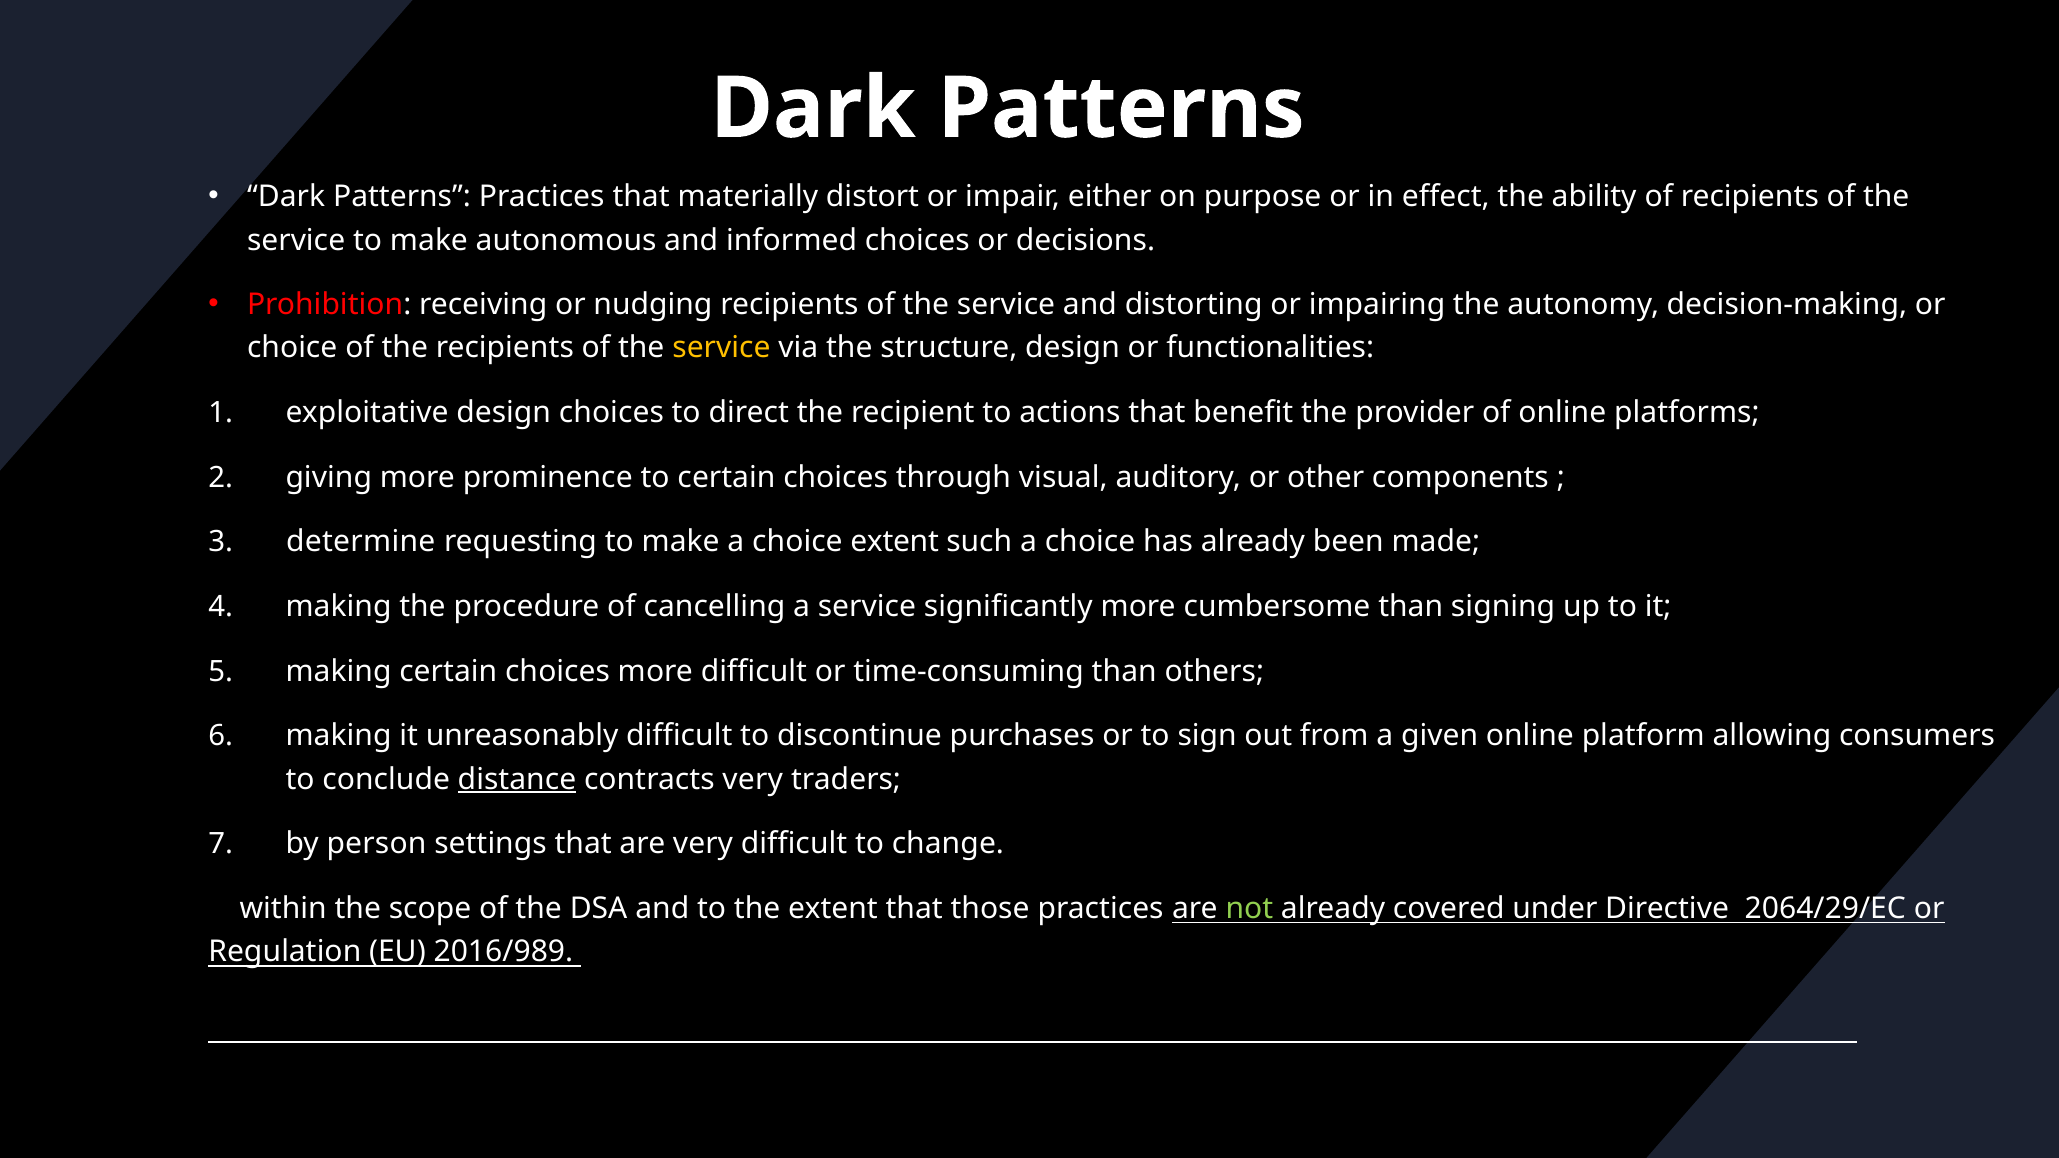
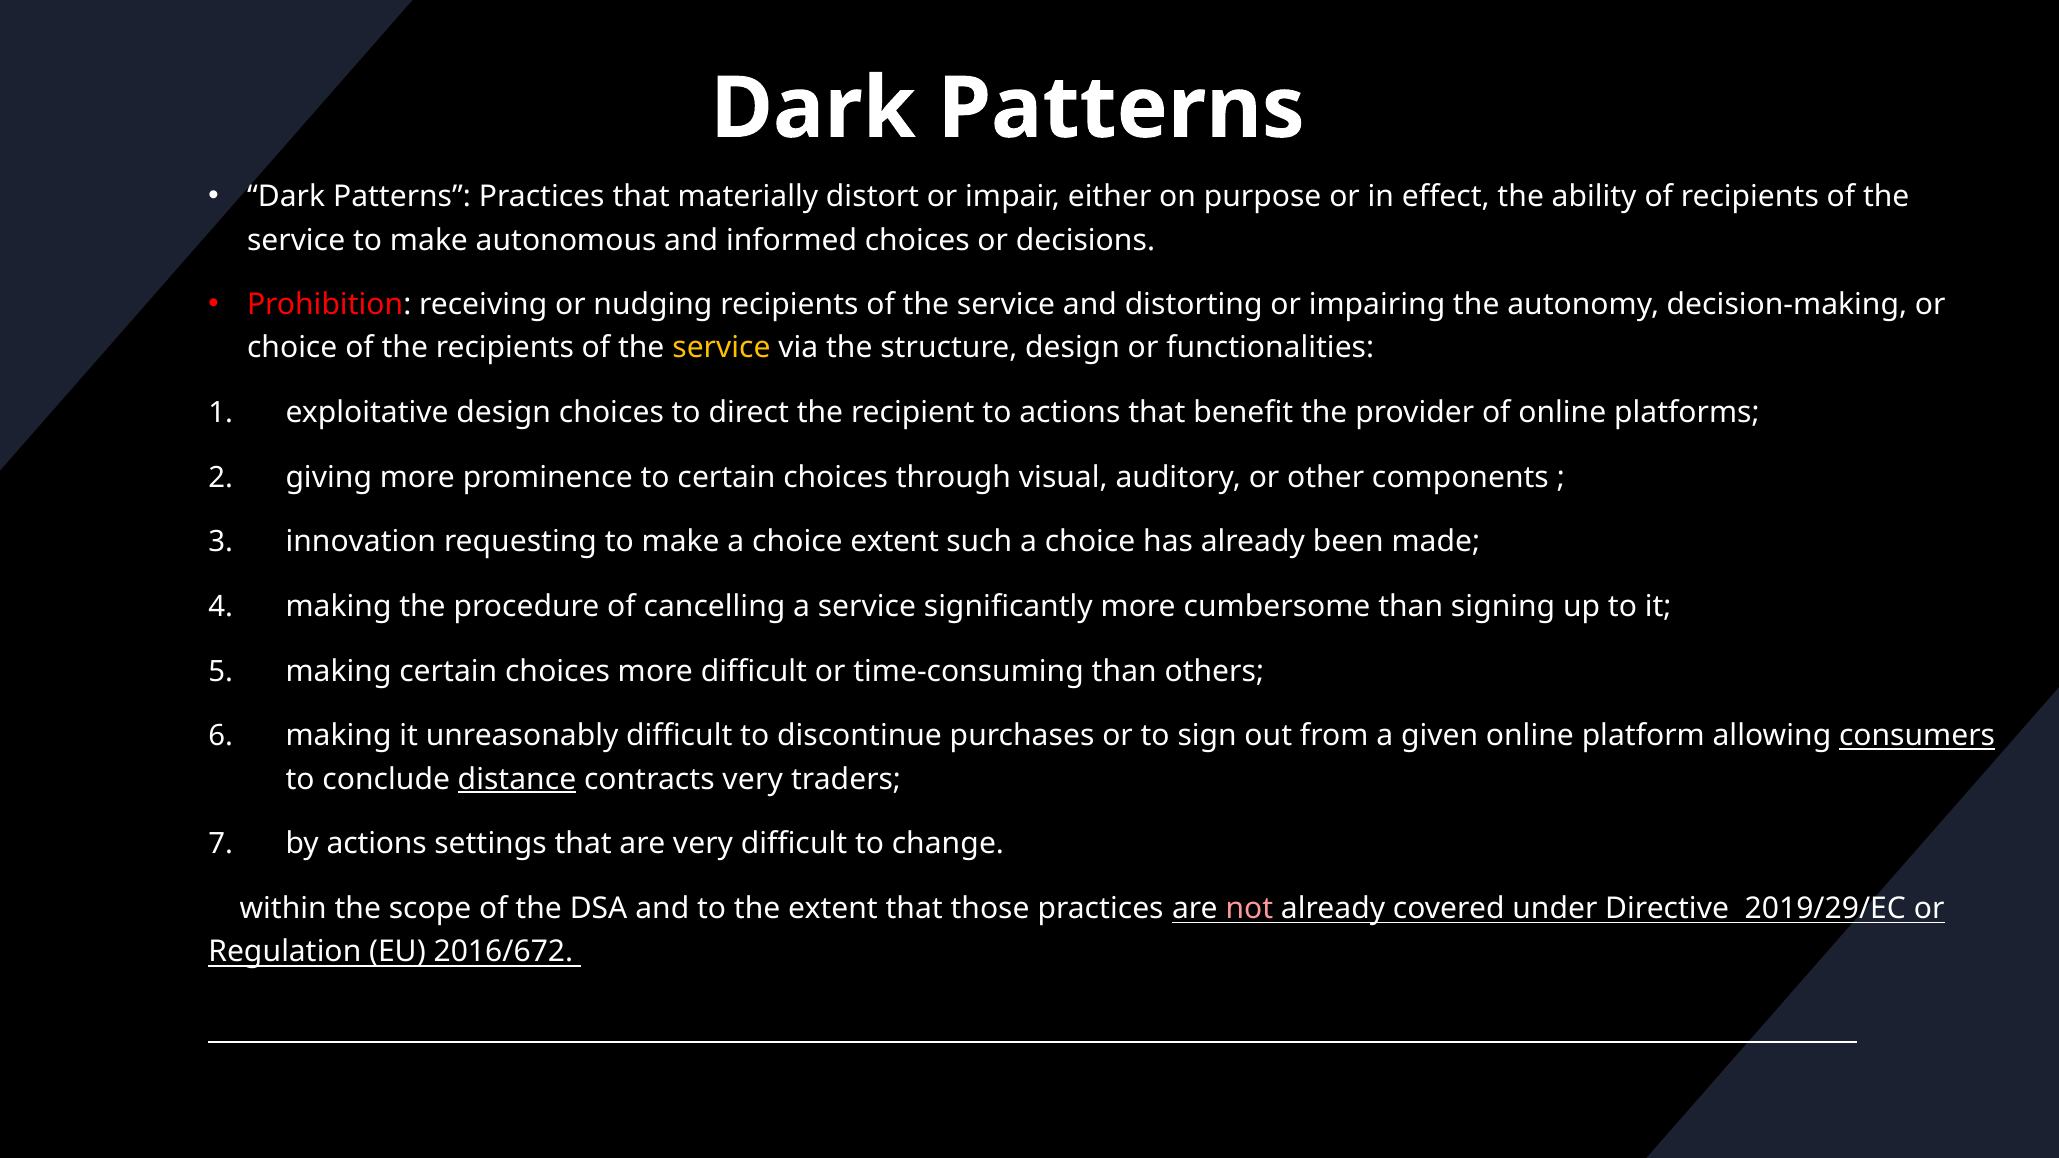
determine: determine -> innovation
consumers underline: none -> present
by person: person -> actions
not colour: light green -> pink
2064/29/EC: 2064/29/EC -> 2019/29/EC
2016/989: 2016/989 -> 2016/672
